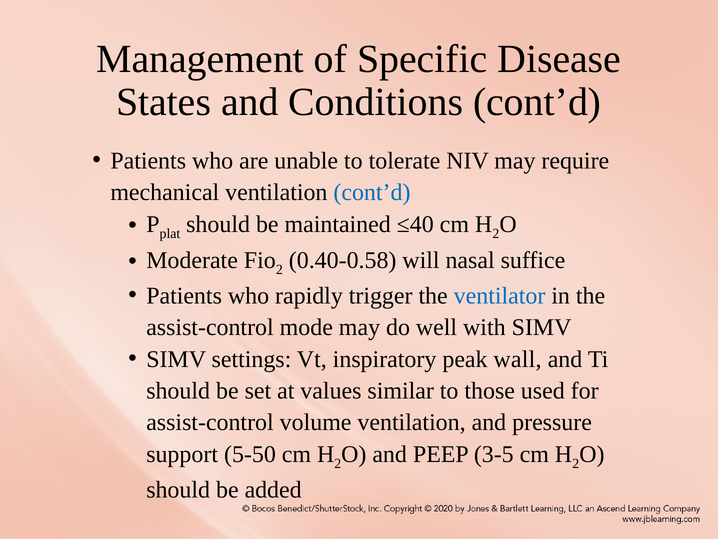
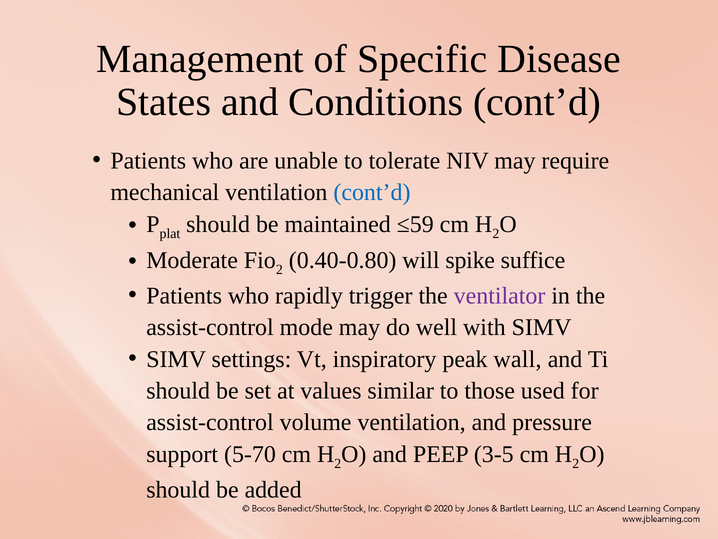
≤40: ≤40 -> ≤59
0.40-0.58: 0.40-0.58 -> 0.40-0.80
nasal: nasal -> spike
ventilator colour: blue -> purple
5-50: 5-50 -> 5-70
